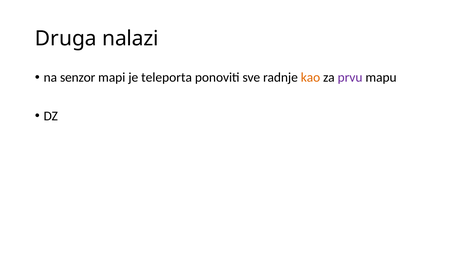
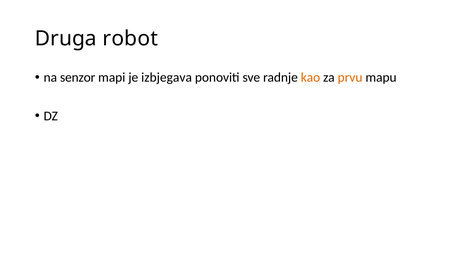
nalazi: nalazi -> robot
teleporta: teleporta -> izbjegava
prvu colour: purple -> orange
